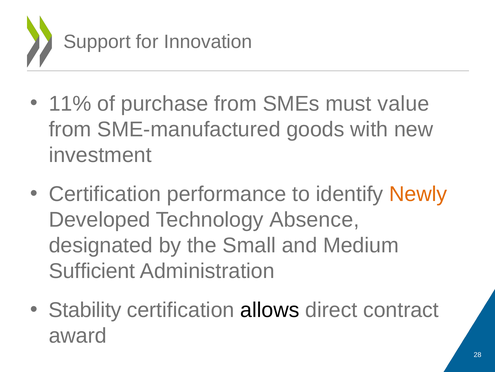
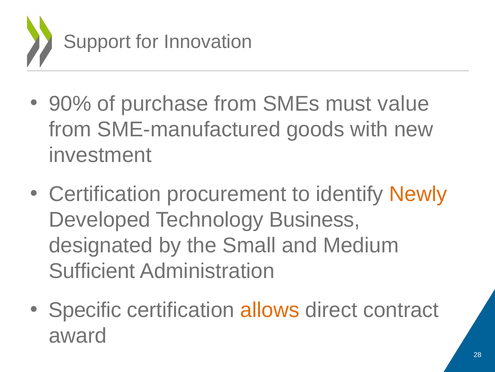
11%: 11% -> 90%
performance: performance -> procurement
Absence: Absence -> Business
Stability: Stability -> Specific
allows colour: black -> orange
